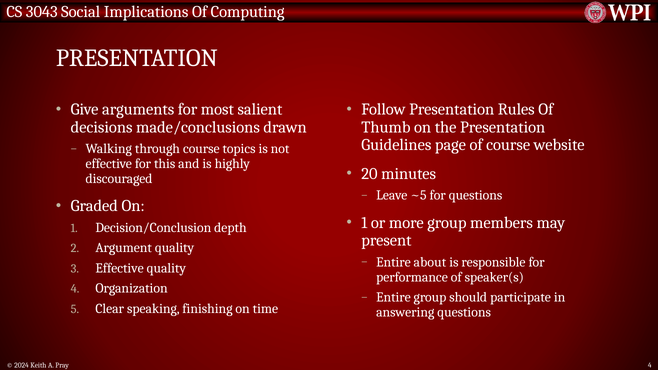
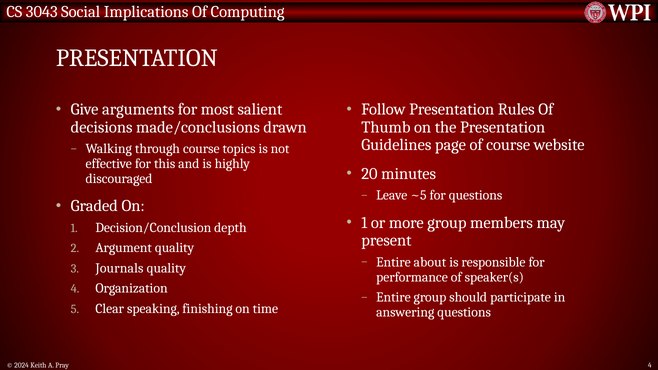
Effective at (120, 268): Effective -> Journals
